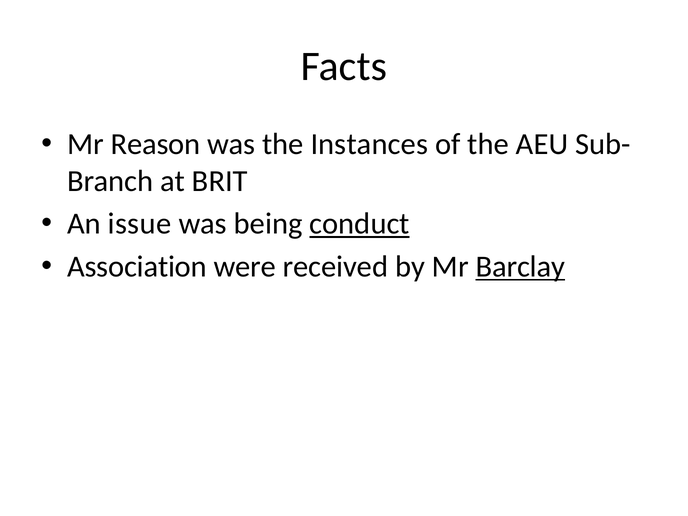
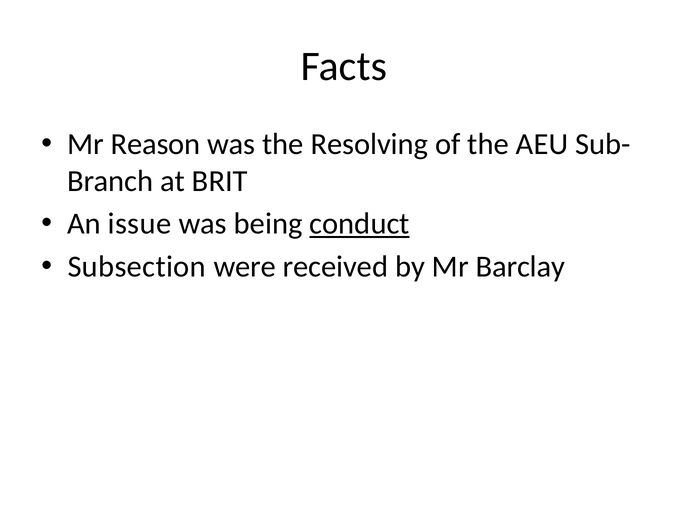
Instances: Instances -> Resolving
Association: Association -> Subsection
Barclay underline: present -> none
